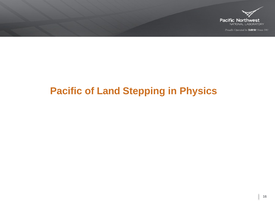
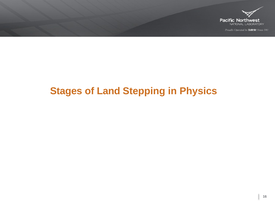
Pacific: Pacific -> Stages
